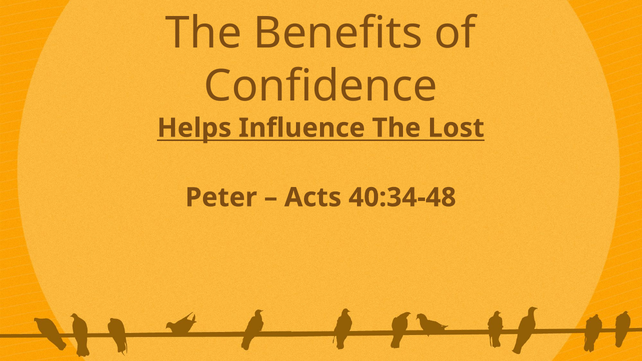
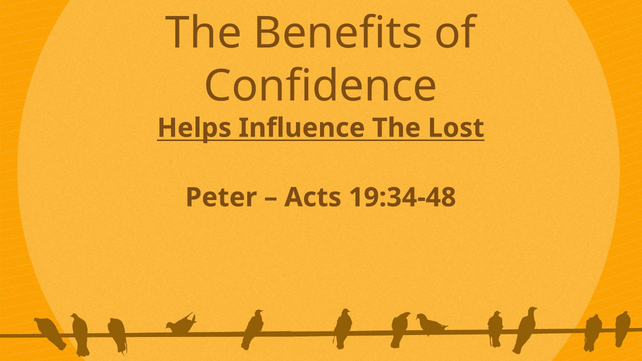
40:34-48: 40:34-48 -> 19:34-48
